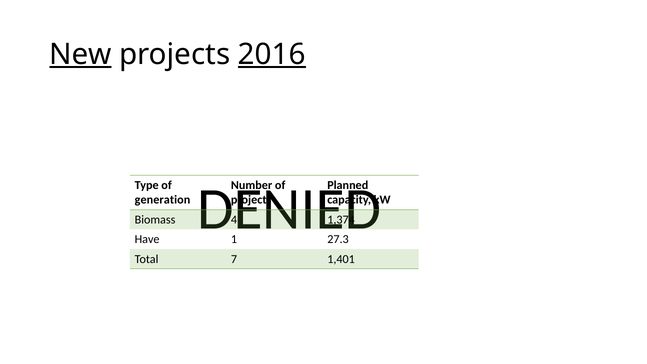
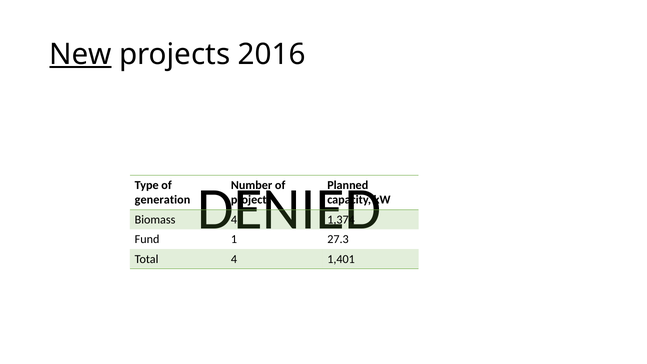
2016 underline: present -> none
Have: Have -> Fund
Total 7: 7 -> 4
